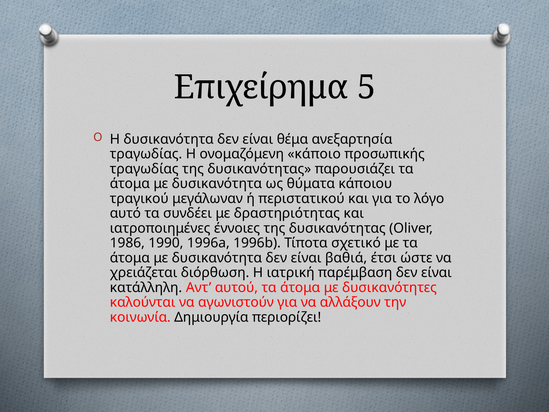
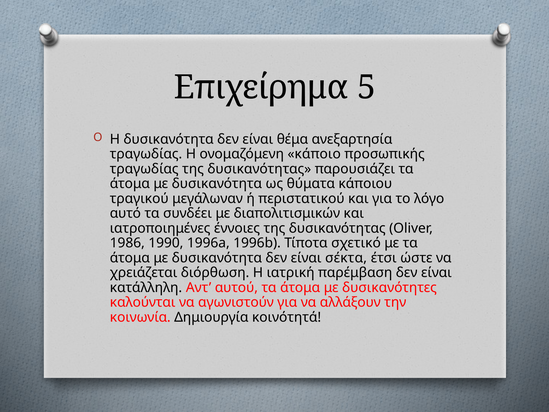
δραστηριότητας: δραστηριότητας -> διαπολιτισμικών
βαθιά: βαθιά -> σέκτα
περιορίζει: περιορίζει -> κοινότητά
